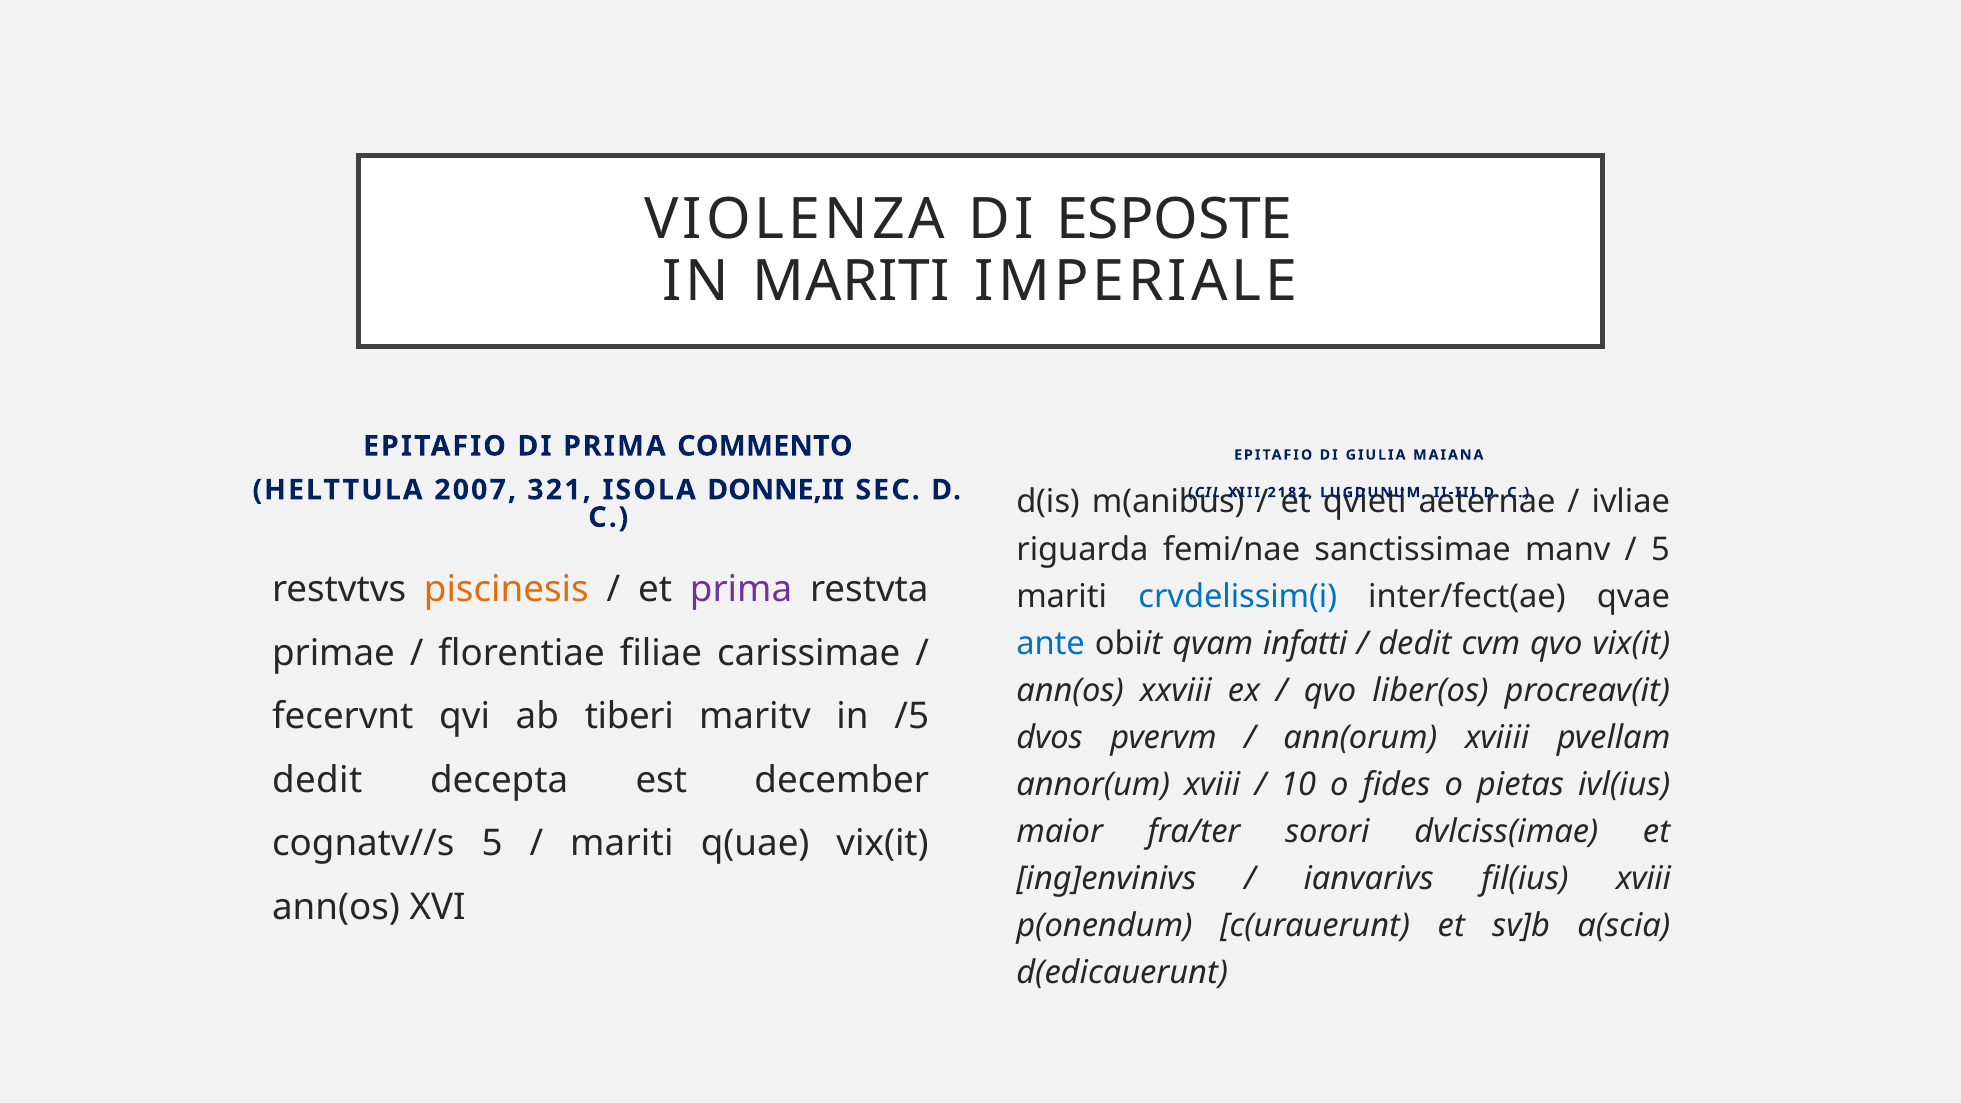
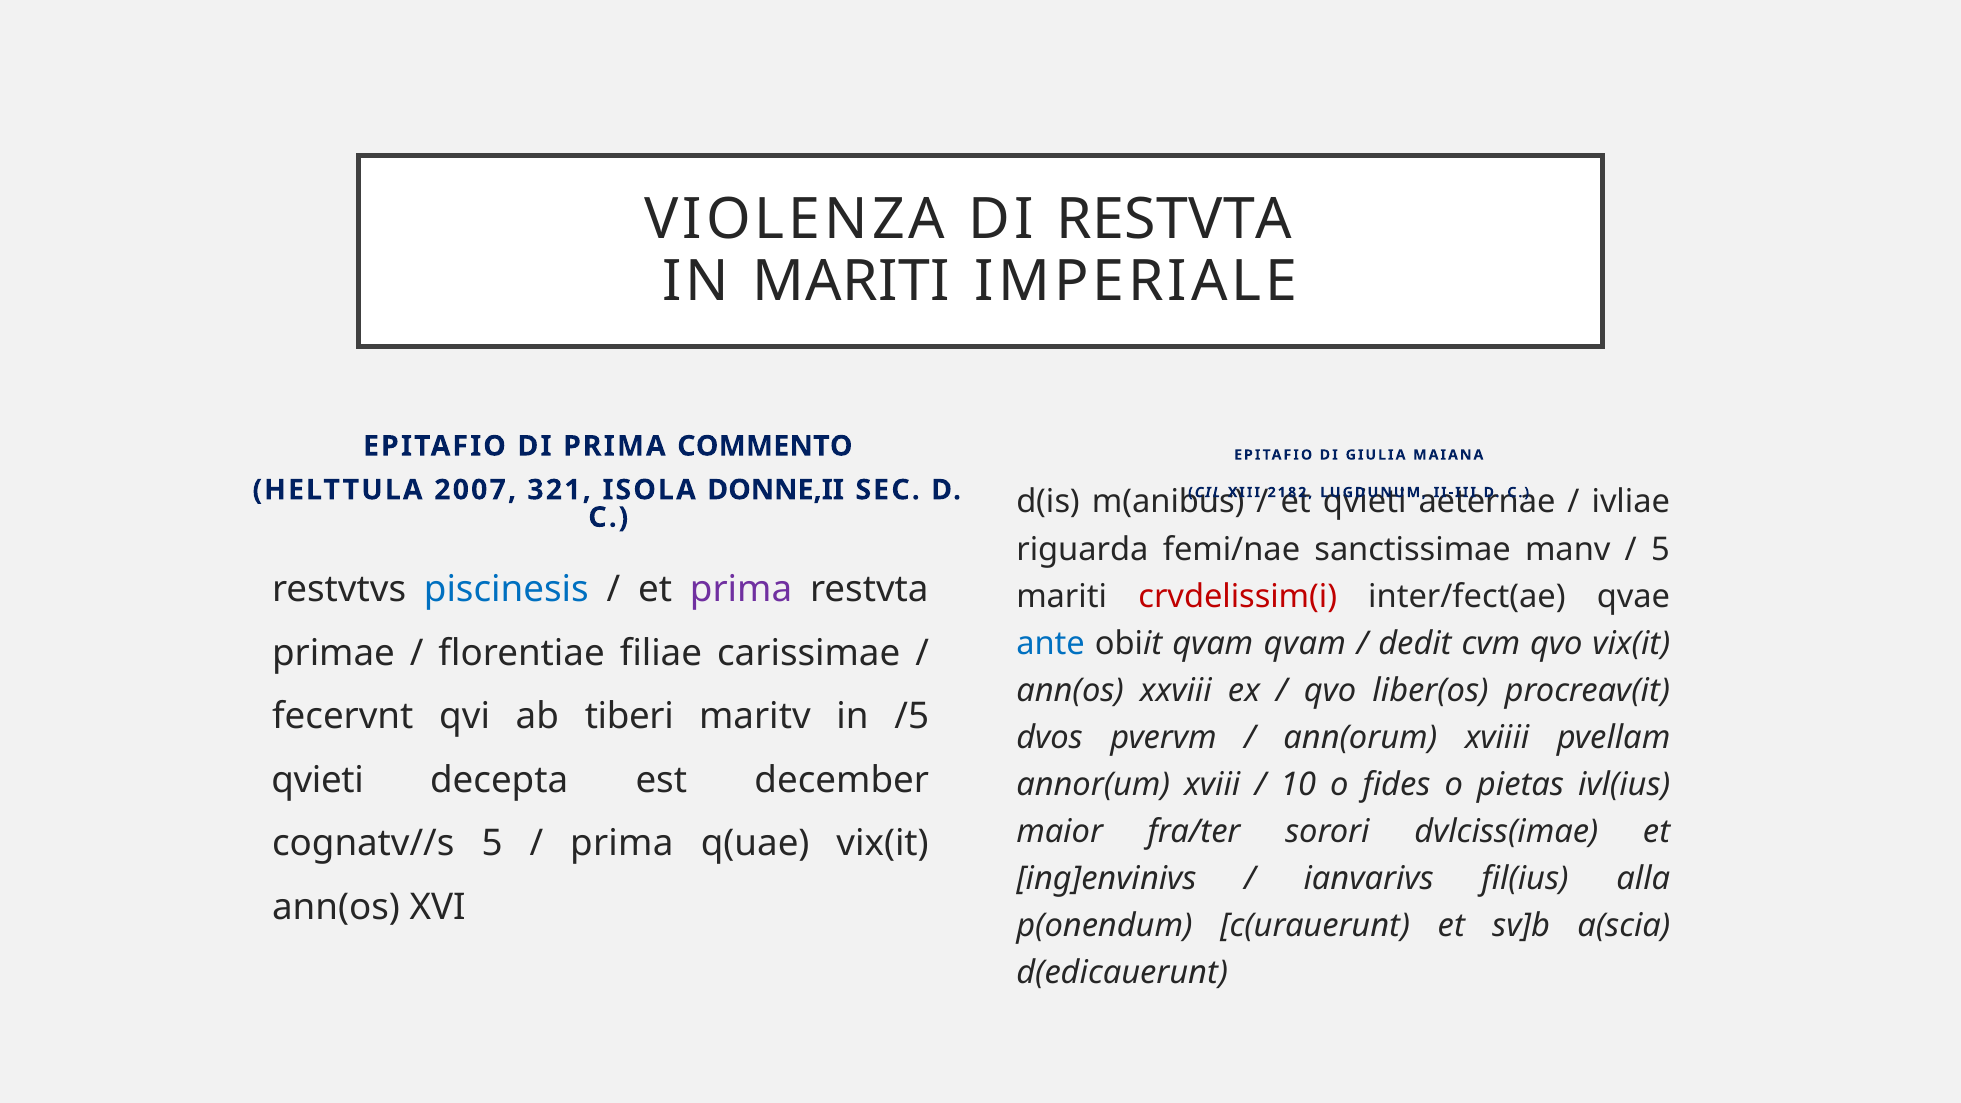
DI ESPOSTE: ESPOSTE -> RESTVTA
piscinesis colour: orange -> blue
crvdelissim(i colour: blue -> red
qvam infatti: infatti -> qvam
dedit at (317, 780): dedit -> qvieti
mariti at (622, 843): mariti -> prima
fil(ius xviii: xviii -> alla
